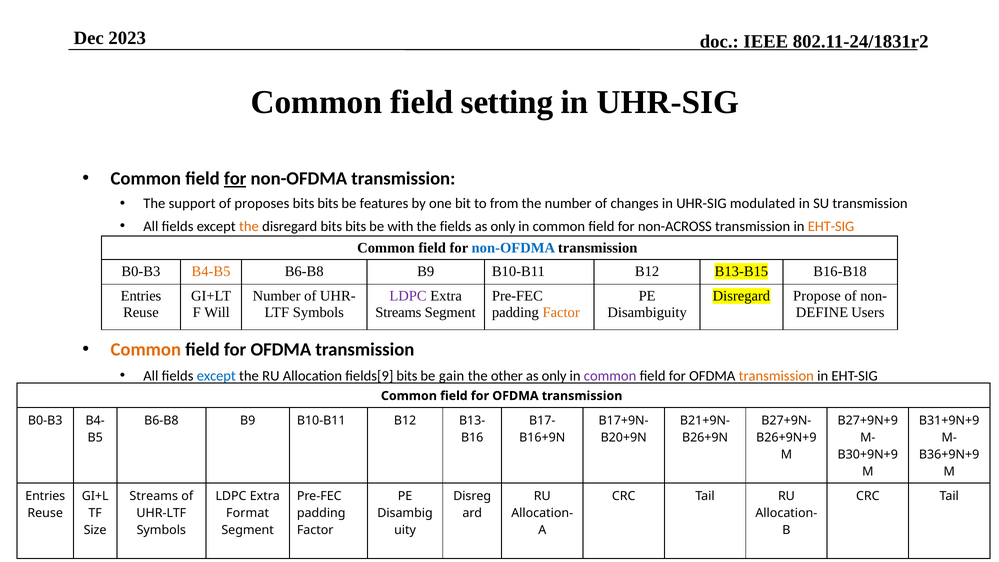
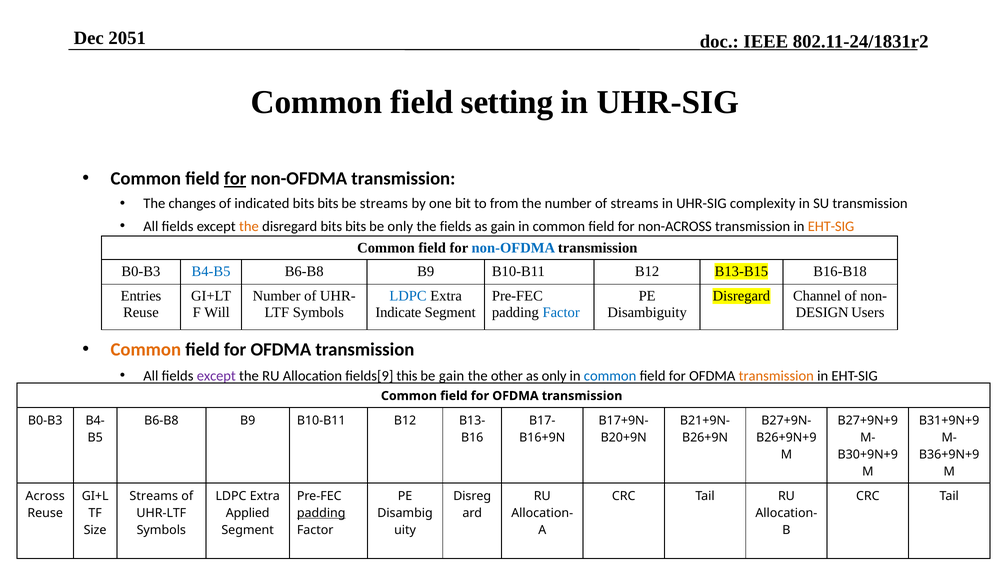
2023: 2023 -> 2051
support: support -> changes
proposes: proposes -> indicated
be features: features -> streams
of changes: changes -> streams
modulated: modulated -> complexity
be with: with -> only
only at (503, 226): only -> gain
B4-B5 colour: orange -> blue
LDPC at (408, 296) colour: purple -> blue
Propose: Propose -> Channel
Streams at (398, 312): Streams -> Indicate
Factor at (561, 312) colour: orange -> blue
DEFINE: DEFINE -> DESIGN
except at (216, 376) colour: blue -> purple
fields[9 bits: bits -> this
common at (610, 376) colour: purple -> blue
Entries at (45, 496): Entries -> Across
Format: Format -> Applied
padding at (321, 513) underline: none -> present
